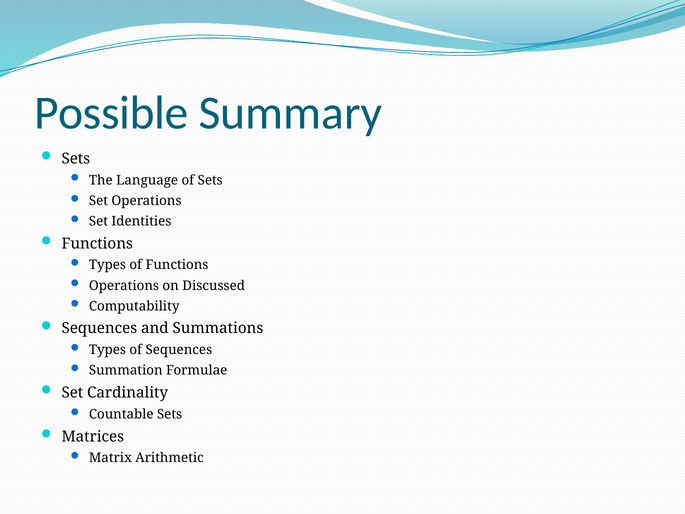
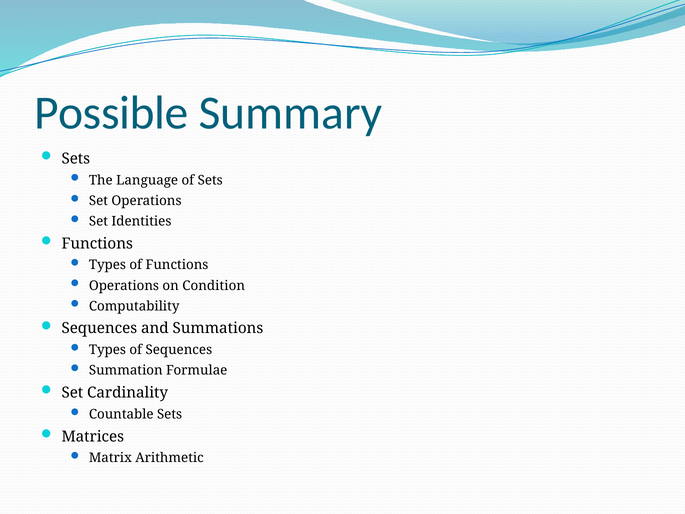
Discussed: Discussed -> Condition
